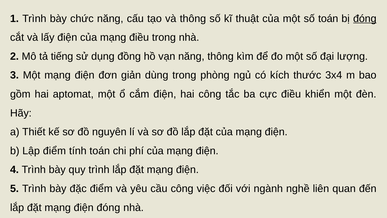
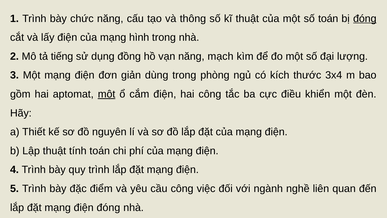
mạng điều: điều -> hình
năng thông: thông -> mạch
một at (107, 94) underline: none -> present
Lập điểm: điểm -> thuật
